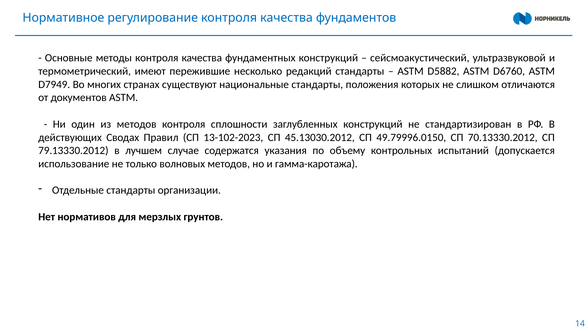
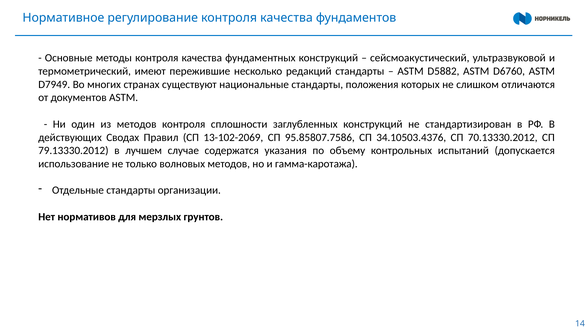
13-102-2023: 13-102-2023 -> 13-102-2069
45.13030.2012: 45.13030.2012 -> 95.85807.7586
49.79996.0150: 49.79996.0150 -> 34.10503.4376
